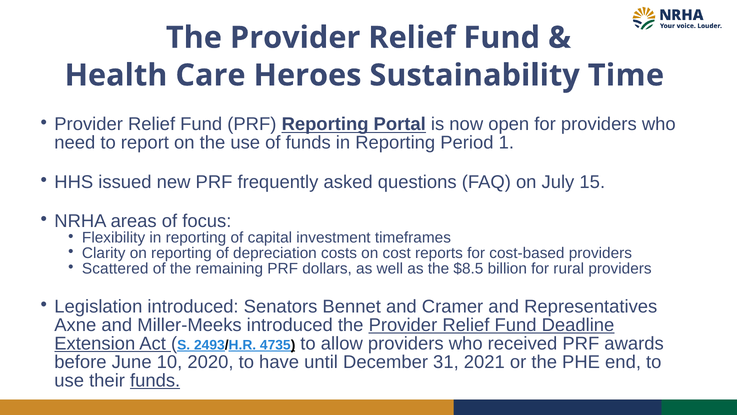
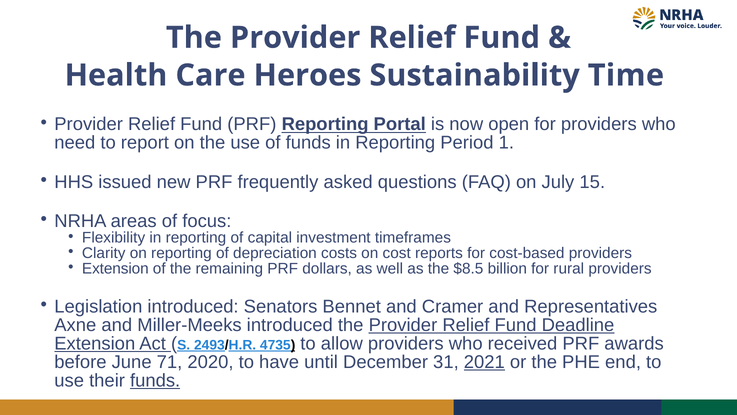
Scattered at (115, 268): Scattered -> Extension
10: 10 -> 71
2021 underline: none -> present
